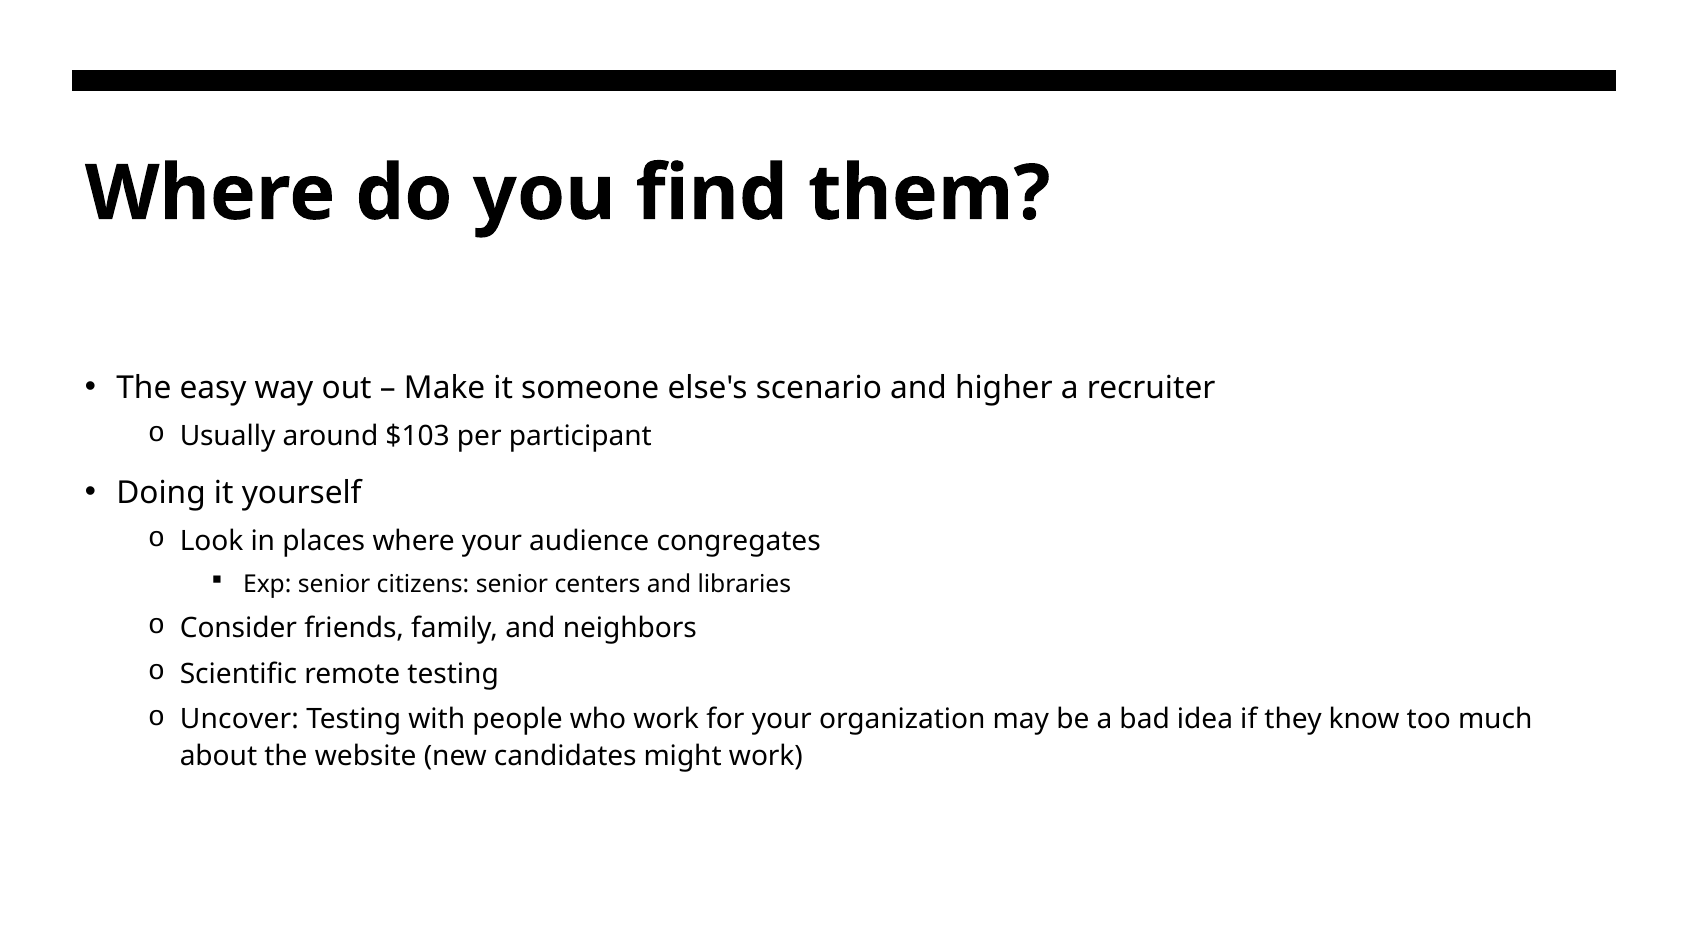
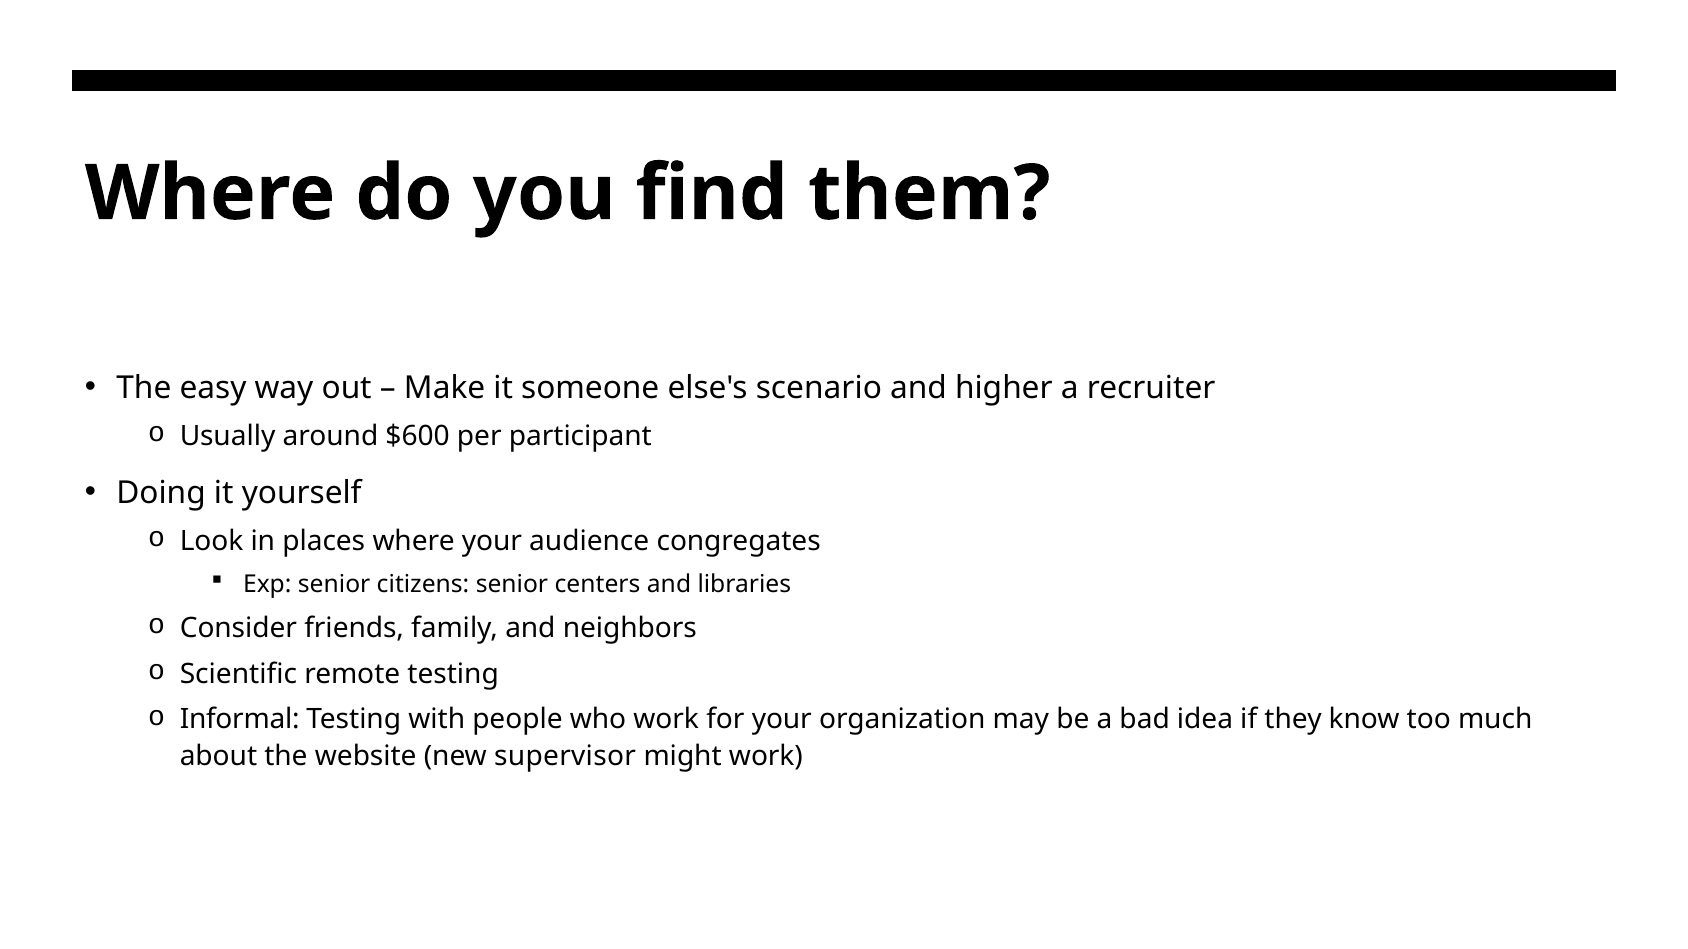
$103: $103 -> $600
Uncover: Uncover -> Informal
candidates: candidates -> supervisor
